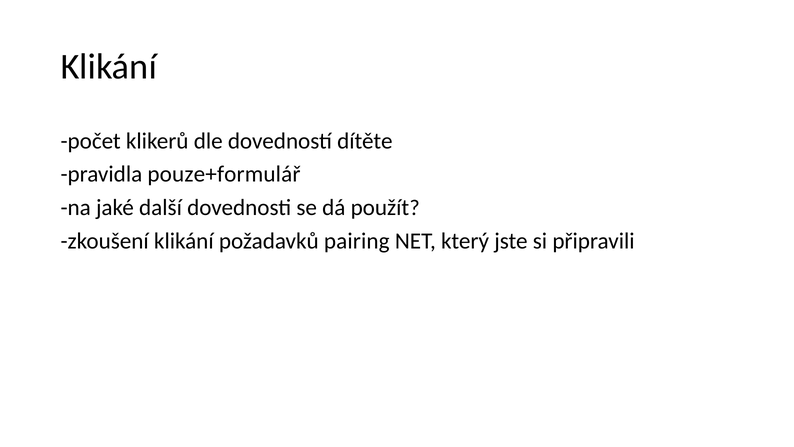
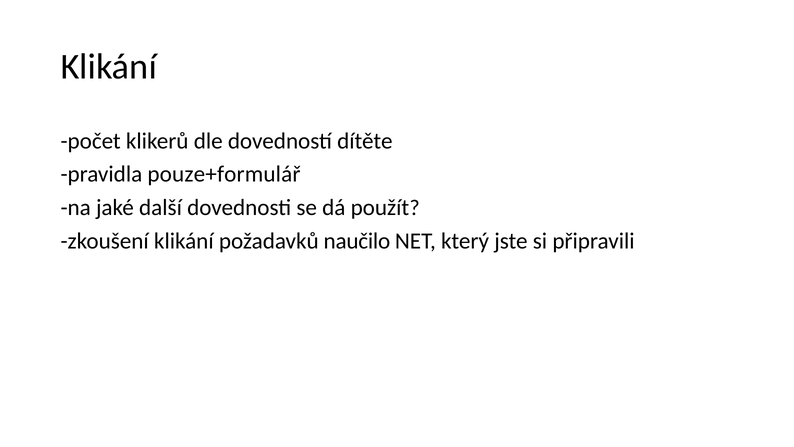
pairing: pairing -> naučilo
